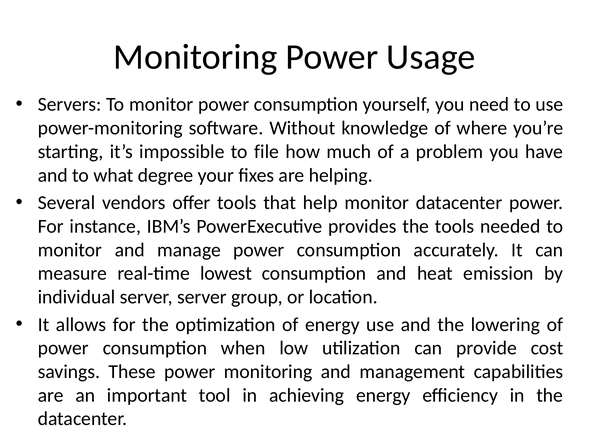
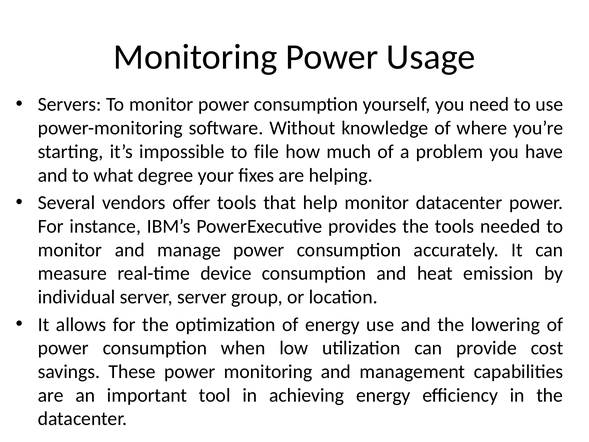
lowest: lowest -> device
